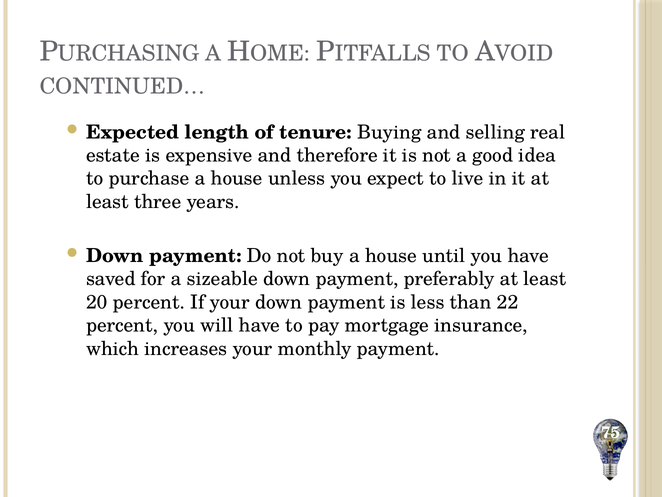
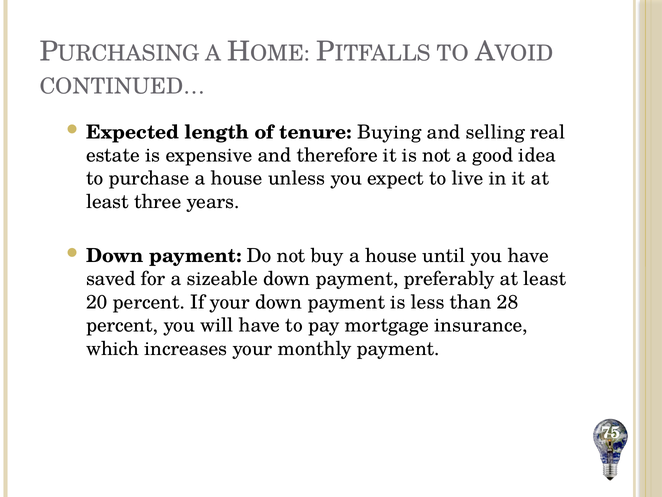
22: 22 -> 28
